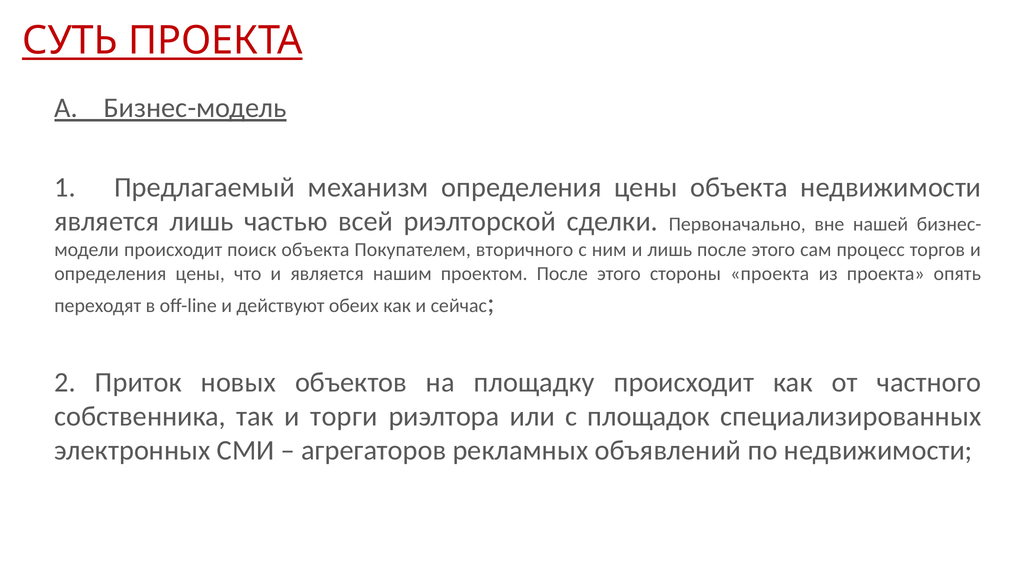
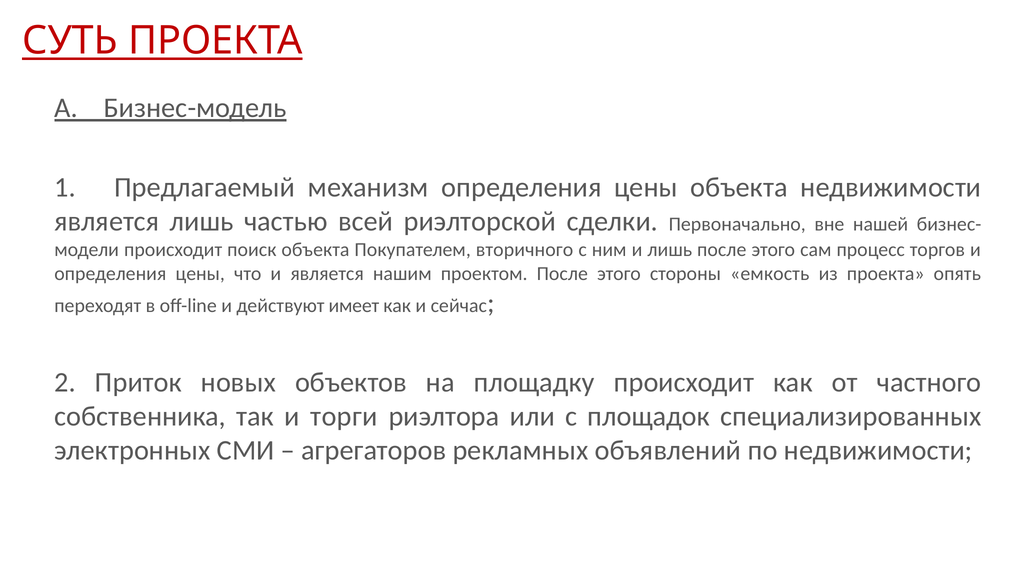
стороны проекта: проекта -> емкость
обеих: обеих -> имеет
